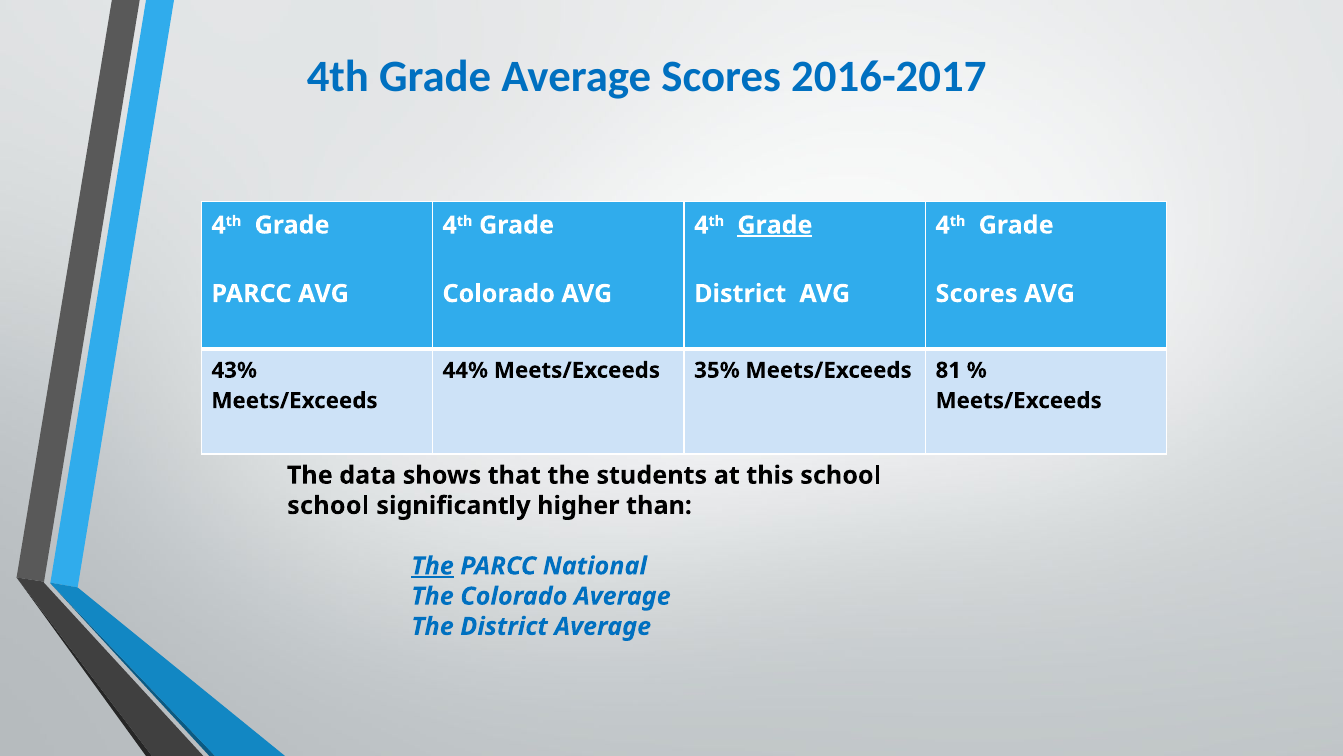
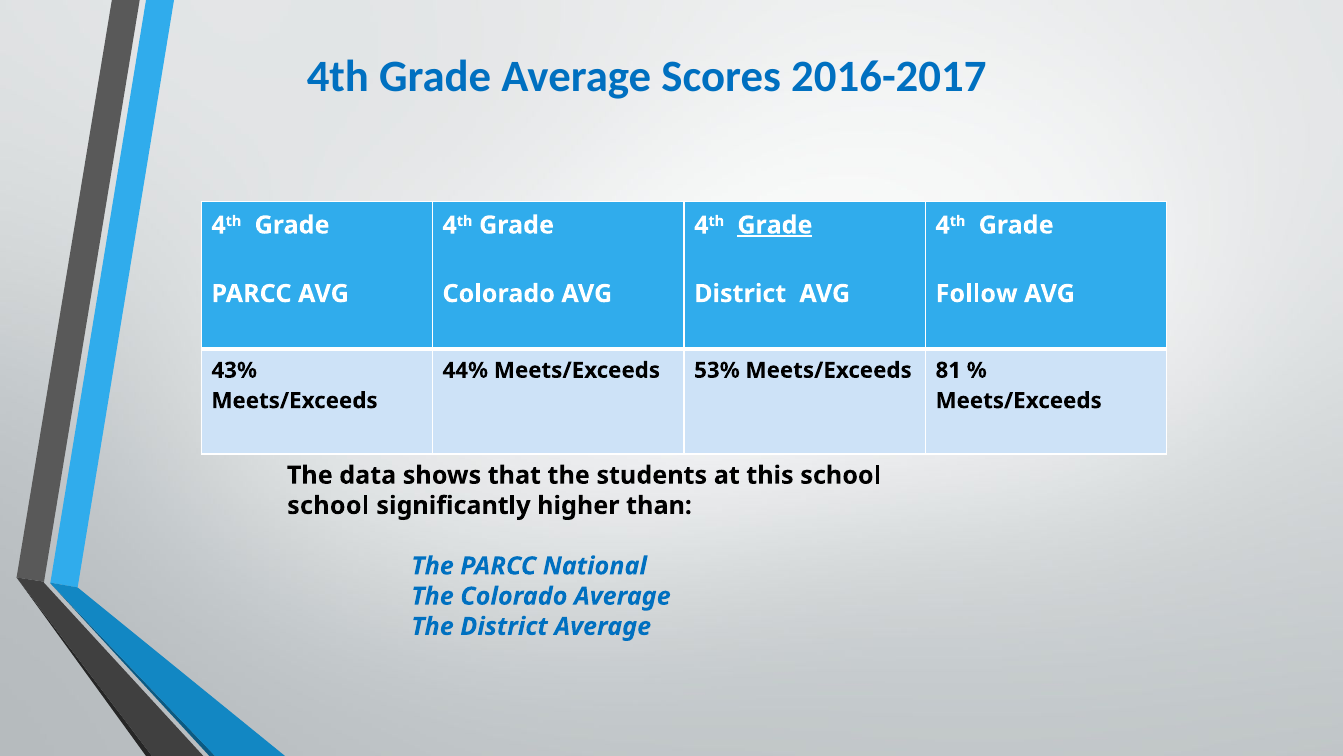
Scores at (977, 294): Scores -> Follow
35%: 35% -> 53%
The at (433, 566) underline: present -> none
